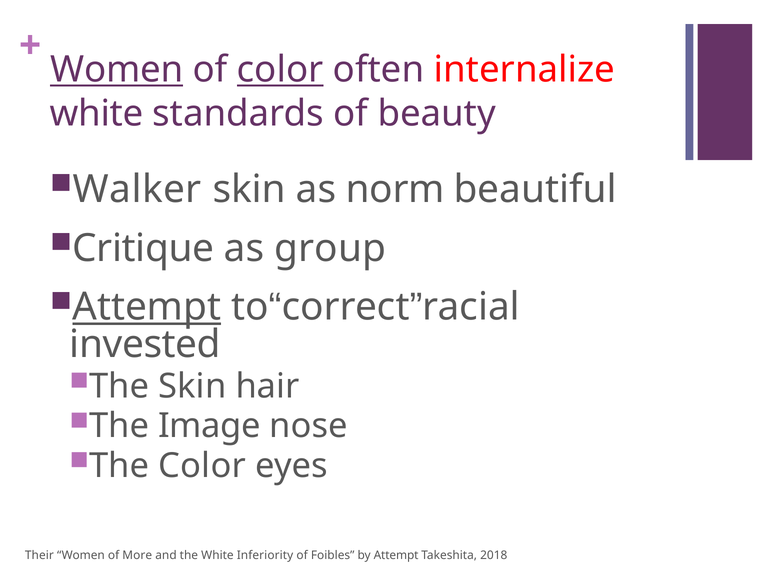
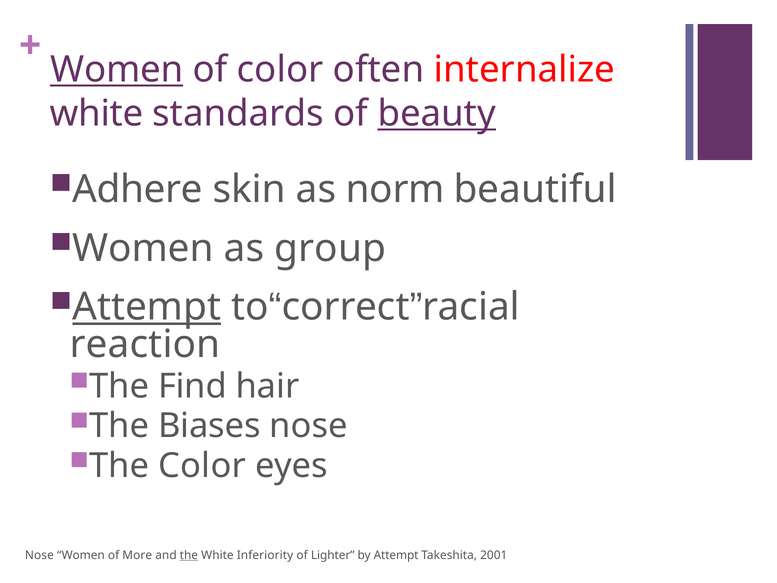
color at (280, 70) underline: present -> none
beauty underline: none -> present
Walker: Walker -> Adhere
Critique at (143, 248): Critique -> Women
invested: invested -> reaction
The Skin: Skin -> Find
Image: Image -> Biases
Their at (39, 555): Their -> Nose
the at (189, 555) underline: none -> present
Foibles: Foibles -> Lighter
2018: 2018 -> 2001
